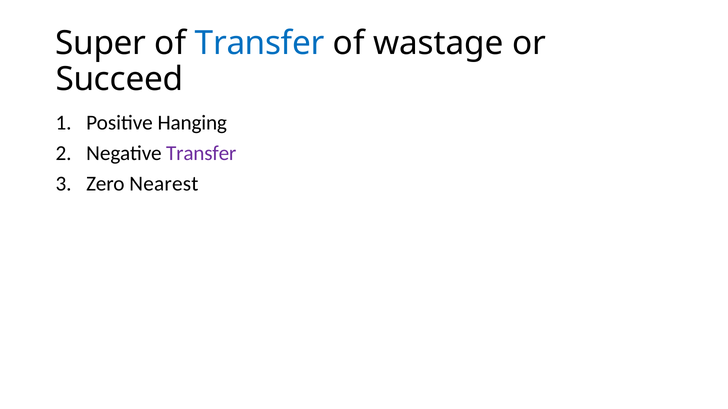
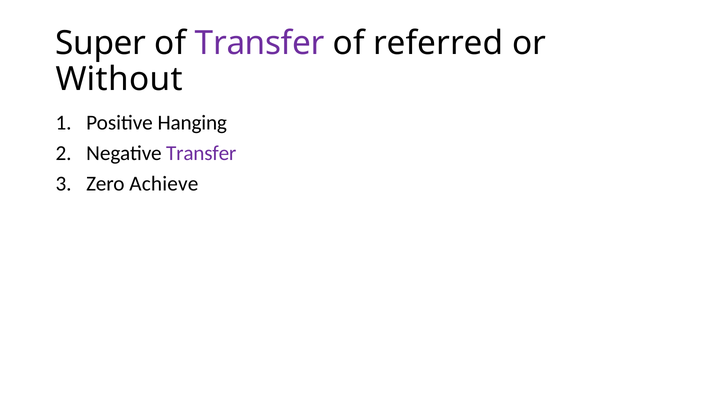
Transfer at (260, 43) colour: blue -> purple
wastage: wastage -> referred
Succeed: Succeed -> Without
Nearest: Nearest -> Achieve
